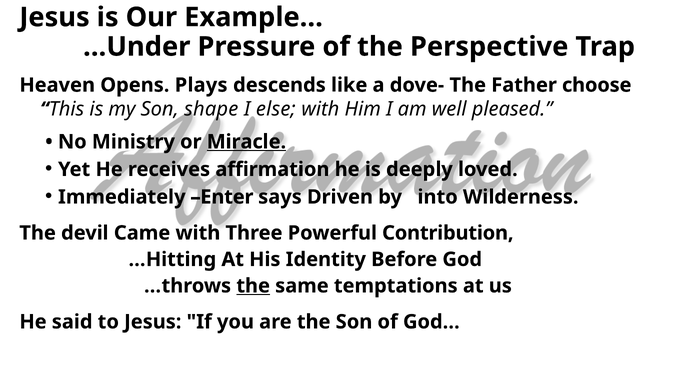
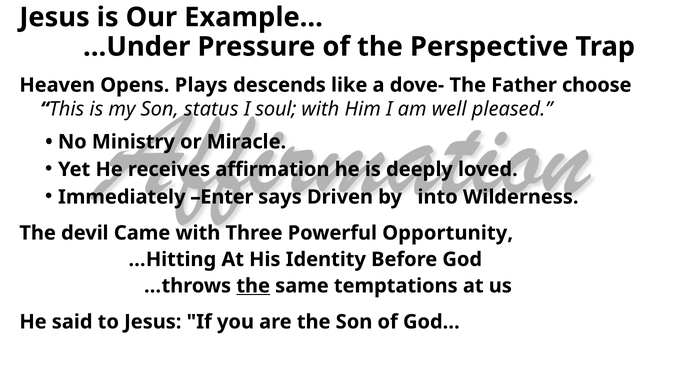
shape: shape -> status
else: else -> soul
Miracle underline: present -> none
Contribution: Contribution -> Opportunity
